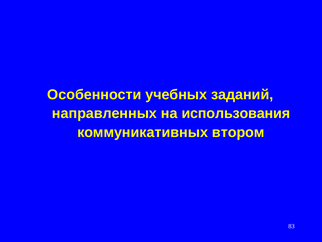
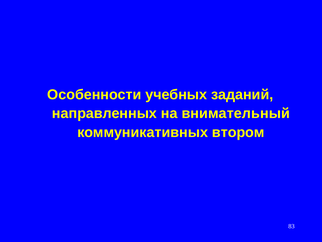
использования: использования -> внимательный
